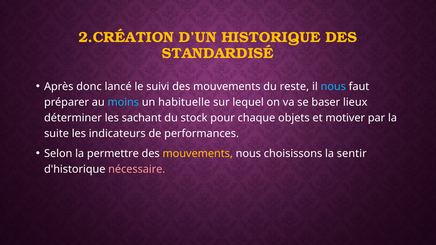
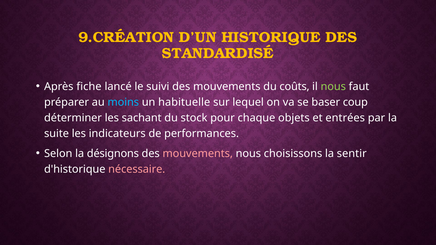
2.CRÉATION: 2.CRÉATION -> 9.CRÉATION
donc: donc -> fiche
reste: reste -> coûts
nous at (333, 87) colour: light blue -> light green
lieux: lieux -> coup
motiver: motiver -> entrées
permettre: permettre -> désignons
mouvements at (198, 154) colour: yellow -> pink
